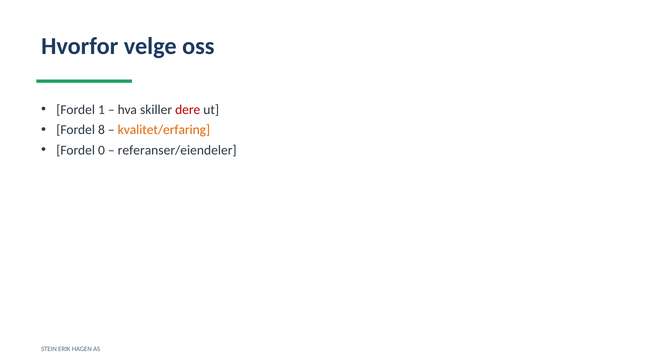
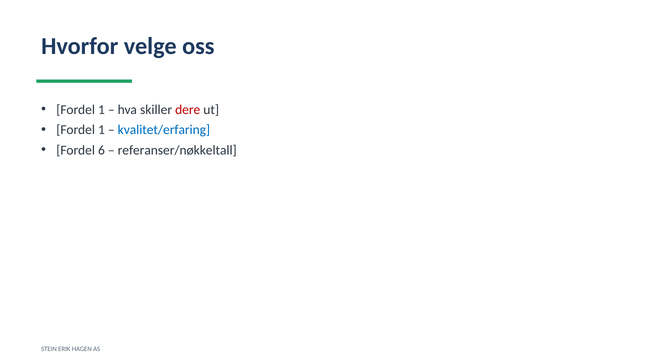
8 at (101, 130): 8 -> 1
kvalitet/erfaring colour: orange -> blue
0: 0 -> 6
referanser/eiendeler: referanser/eiendeler -> referanser/nøkkeltall
